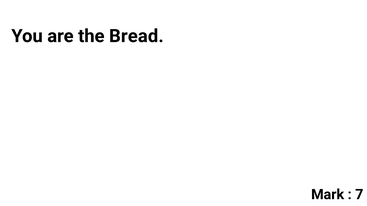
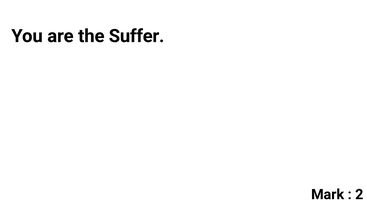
Bread: Bread -> Suffer
7: 7 -> 2
